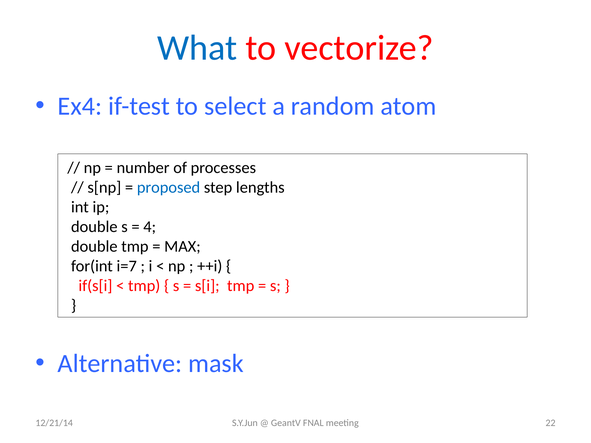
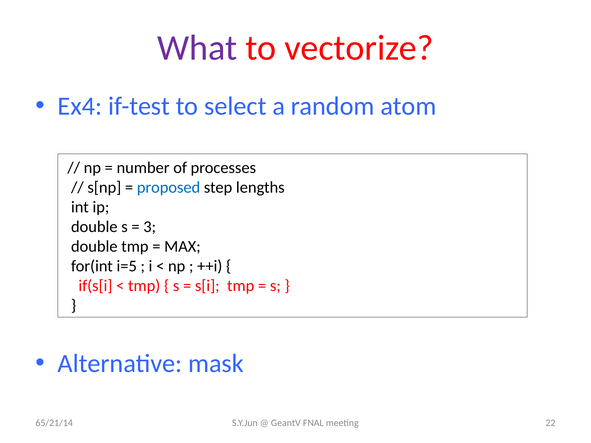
What colour: blue -> purple
4: 4 -> 3
i=7: i=7 -> i=5
12/21/14: 12/21/14 -> 65/21/14
